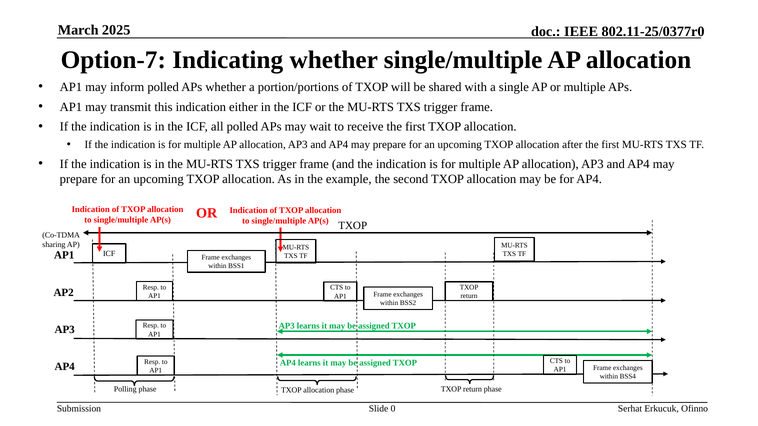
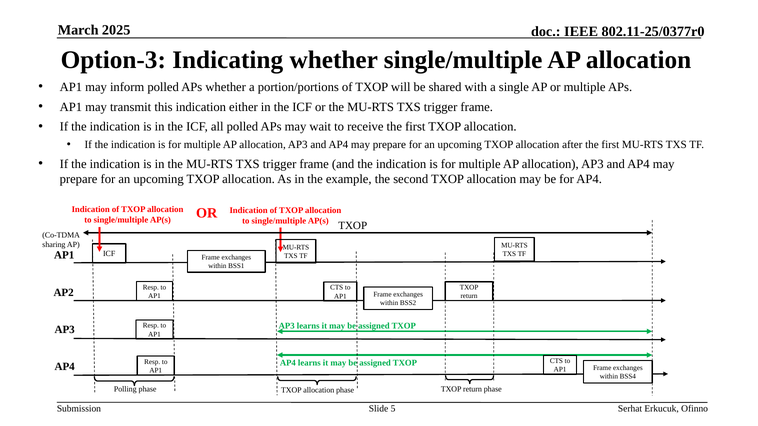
Option-7: Option-7 -> Option-3
0: 0 -> 5
